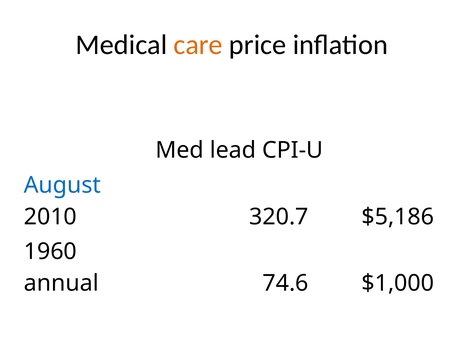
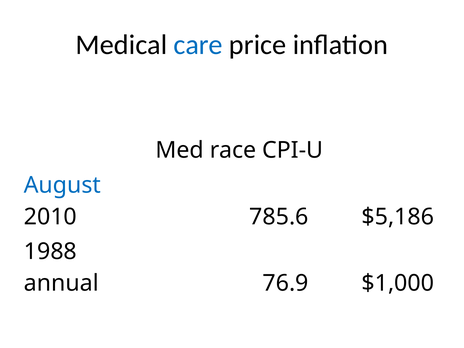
care colour: orange -> blue
lead: lead -> race
320.7: 320.7 -> 785.6
1960: 1960 -> 1988
74.6: 74.6 -> 76.9
